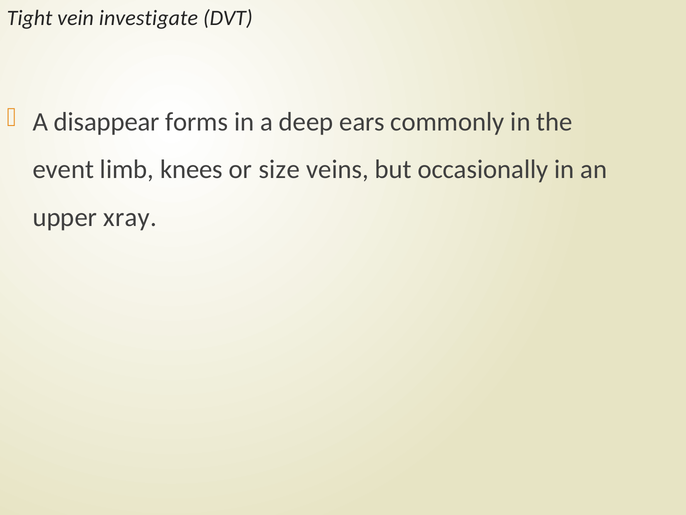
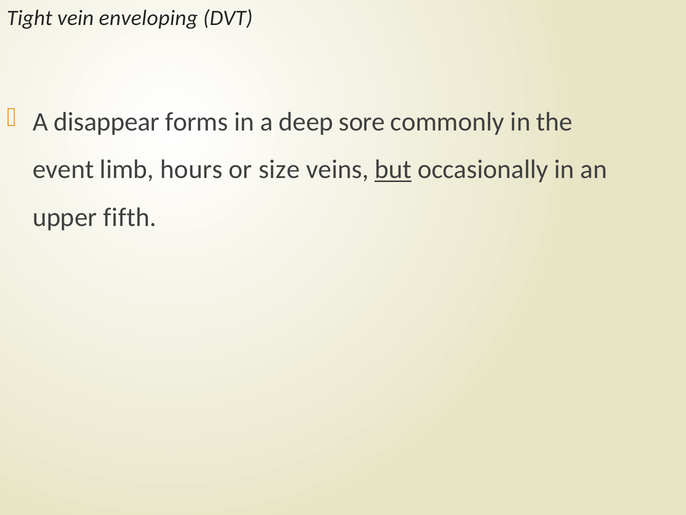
investigate: investigate -> enveloping
ears: ears -> sore
knees: knees -> hours
but underline: none -> present
xray: xray -> fifth
